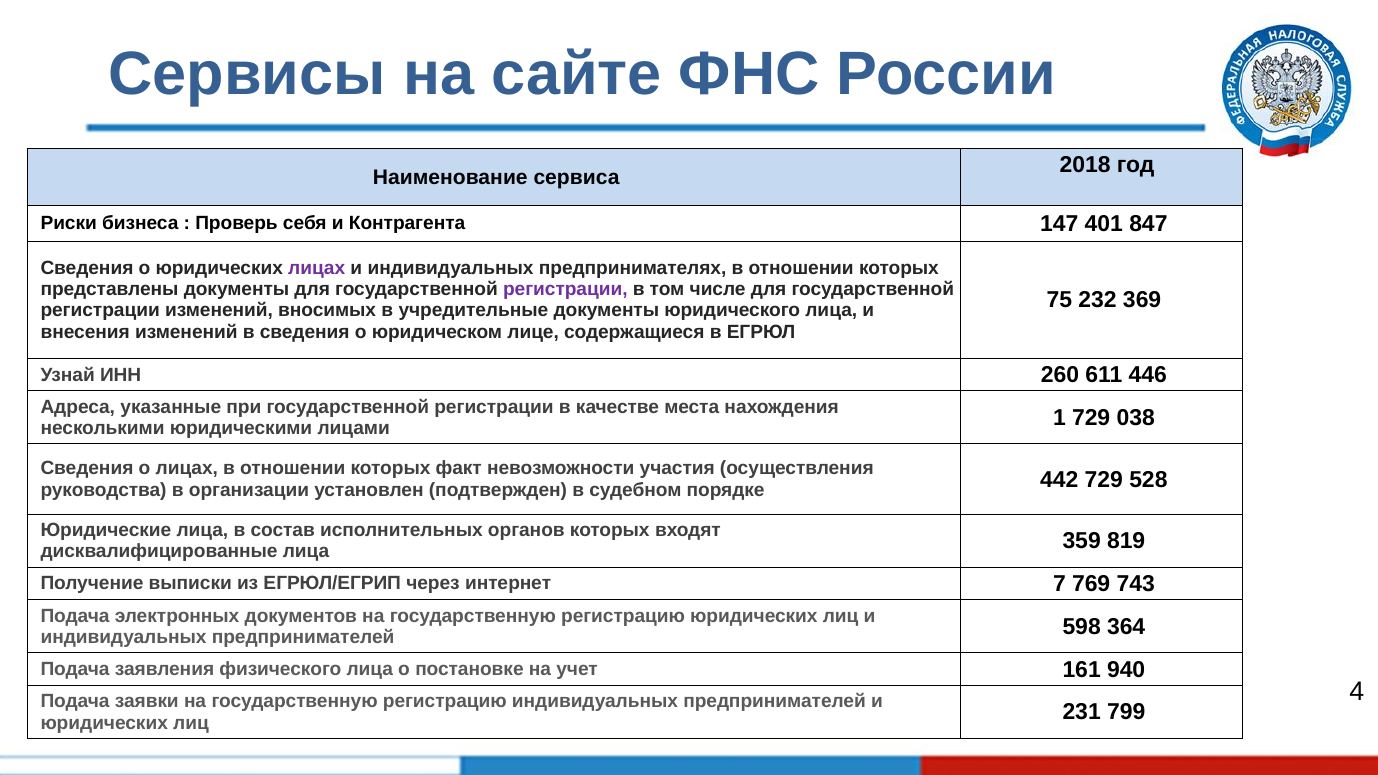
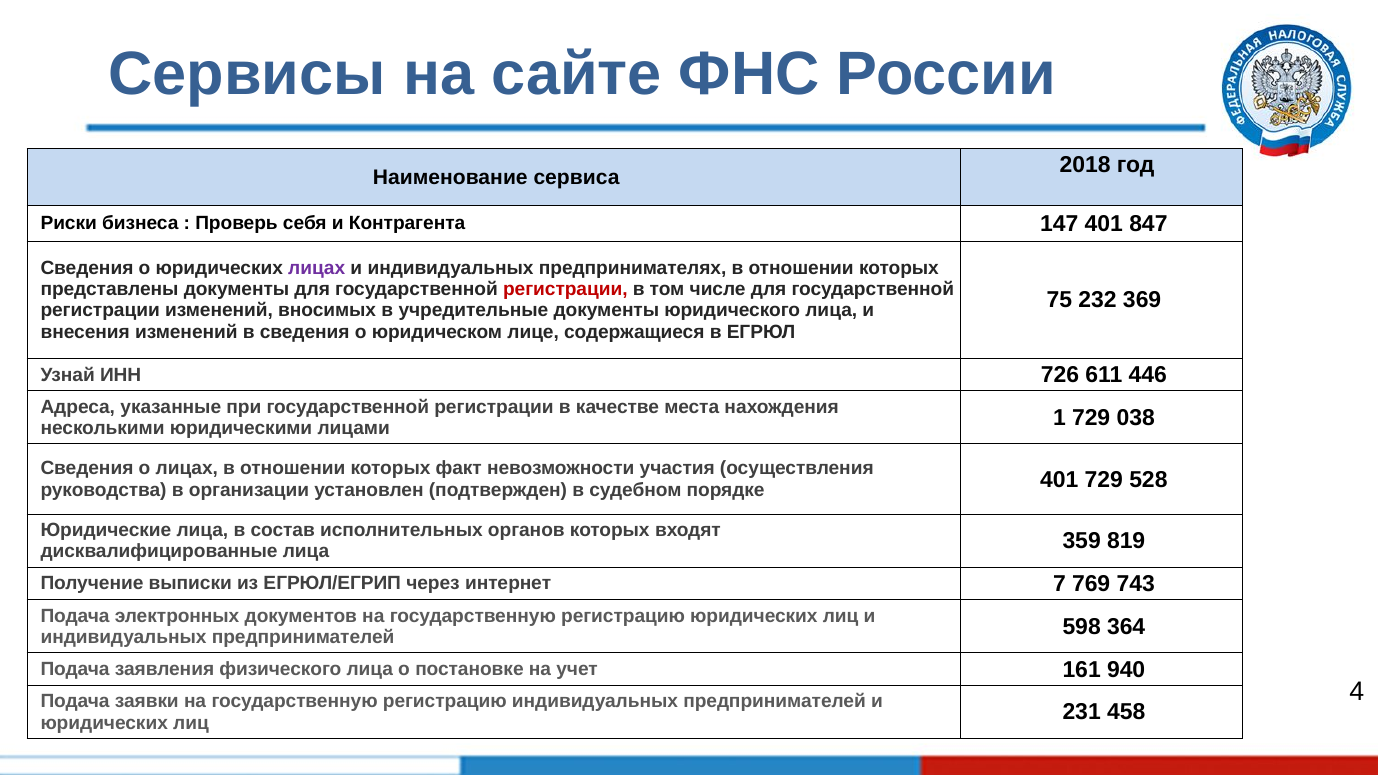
регистрации at (565, 289) colour: purple -> red
260: 260 -> 726
порядке 442: 442 -> 401
799: 799 -> 458
